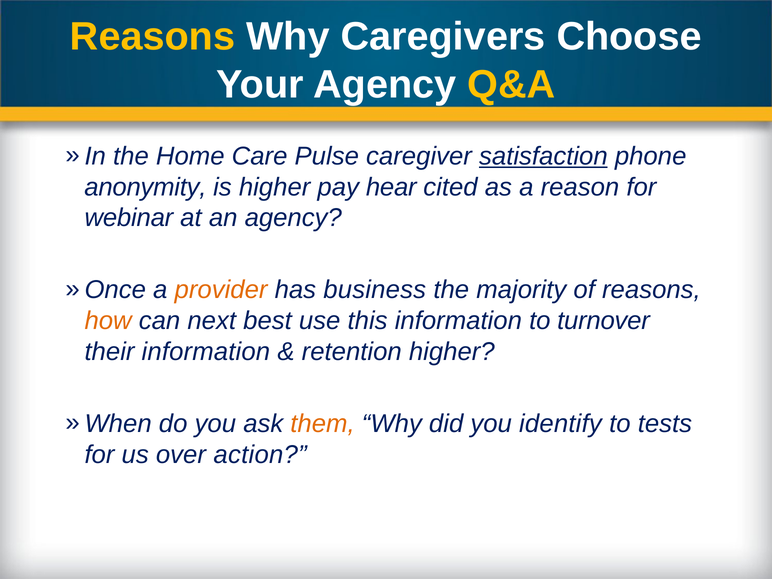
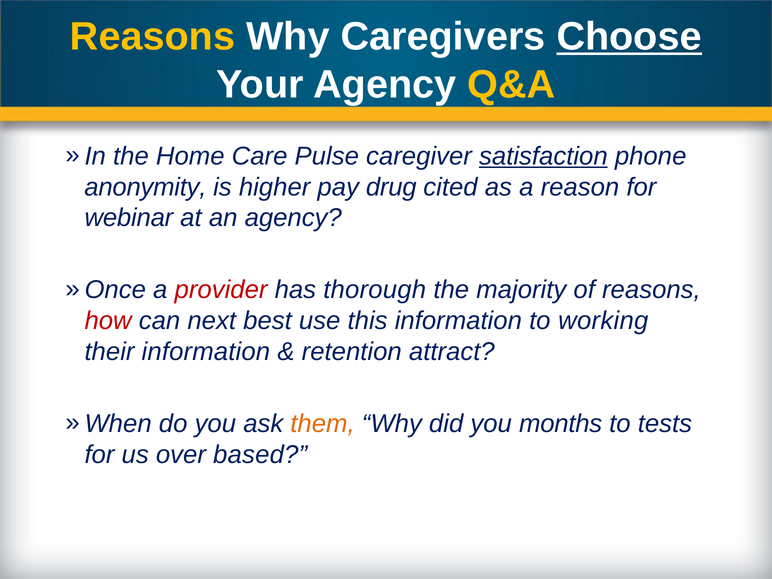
Choose underline: none -> present
hear: hear -> drug
provider colour: orange -> red
business: business -> thorough
how colour: orange -> red
turnover: turnover -> working
retention higher: higher -> attract
identify: identify -> months
action: action -> based
